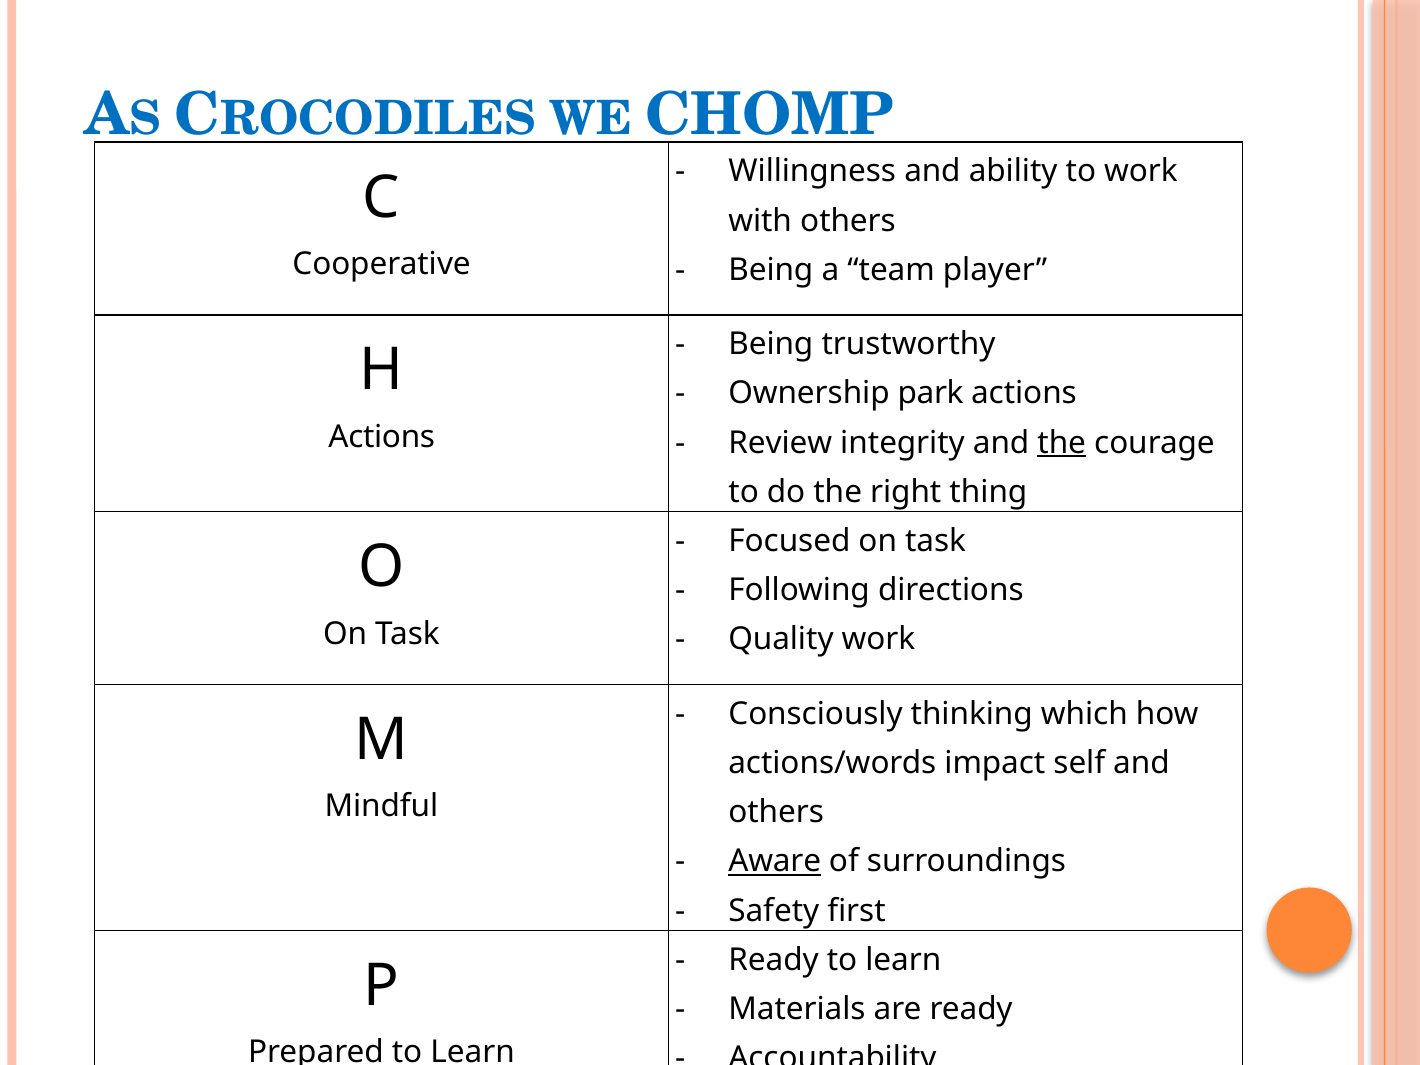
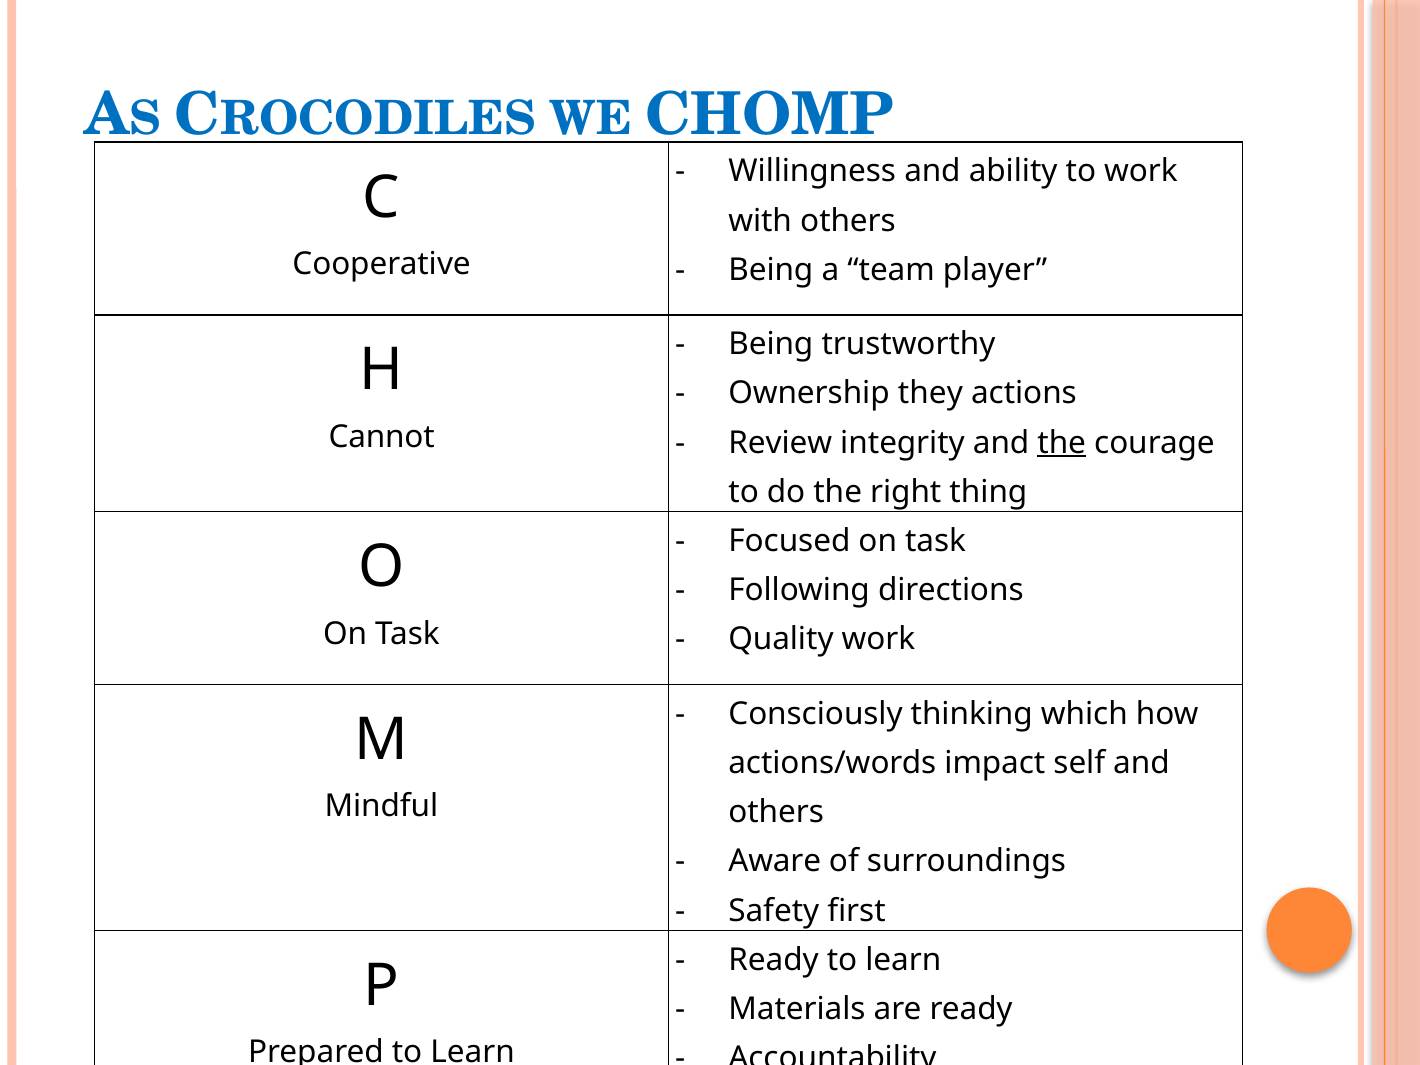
park: park -> they
Actions at (382, 437): Actions -> Cannot
Aware underline: present -> none
